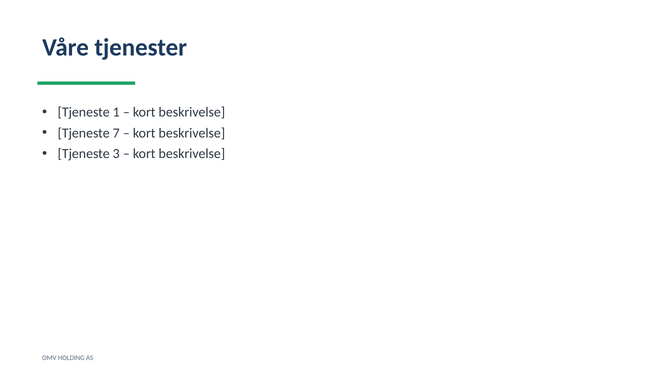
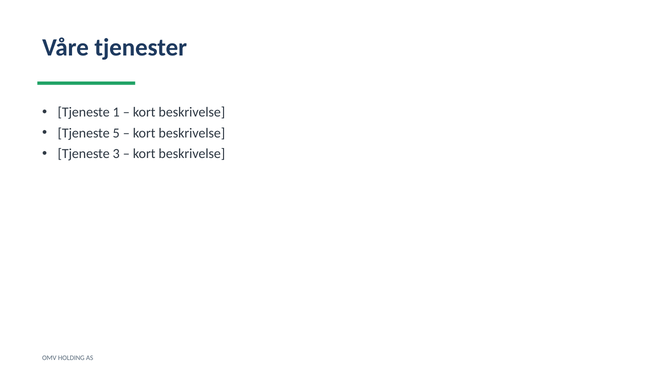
7: 7 -> 5
